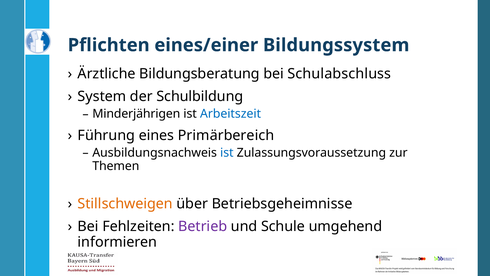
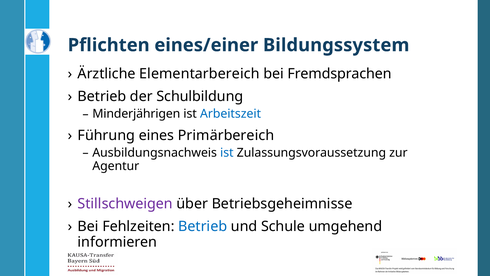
Bildungsberatung: Bildungsberatung -> Elementarbereich
Schulabschluss: Schulabschluss -> Fremdsprachen
System at (102, 96): System -> Betrieb
Themen: Themen -> Agentur
Stillschweigen colour: orange -> purple
Betrieb at (203, 226) colour: purple -> blue
